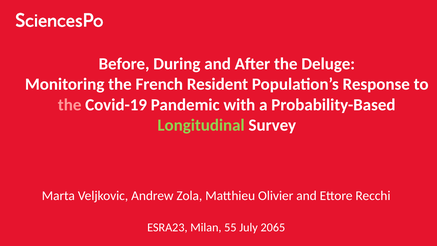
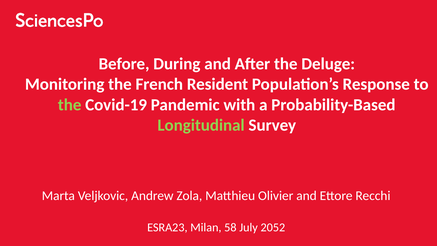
the at (70, 105) colour: pink -> light green
55: 55 -> 58
2065: 2065 -> 2052
